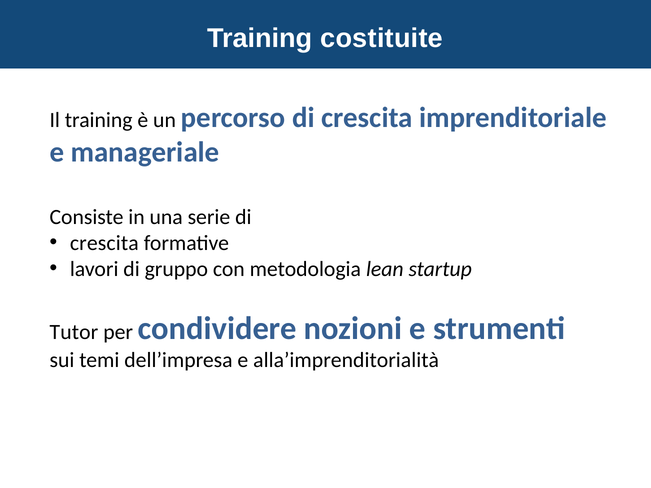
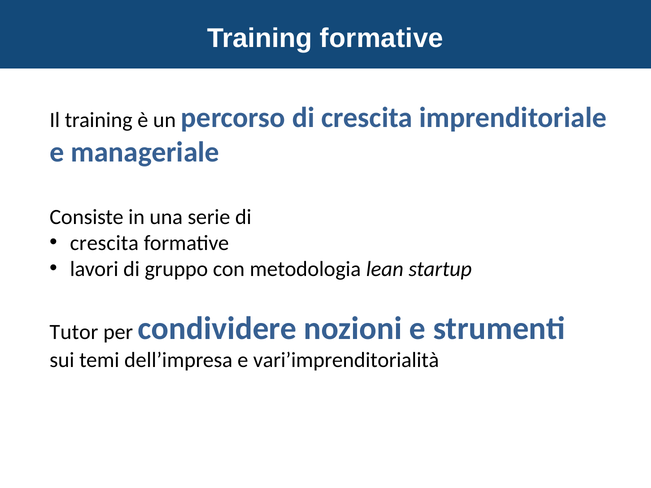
Training costituite: costituite -> formative
alla’imprenditorialità: alla’imprenditorialità -> vari’imprenditorialità
